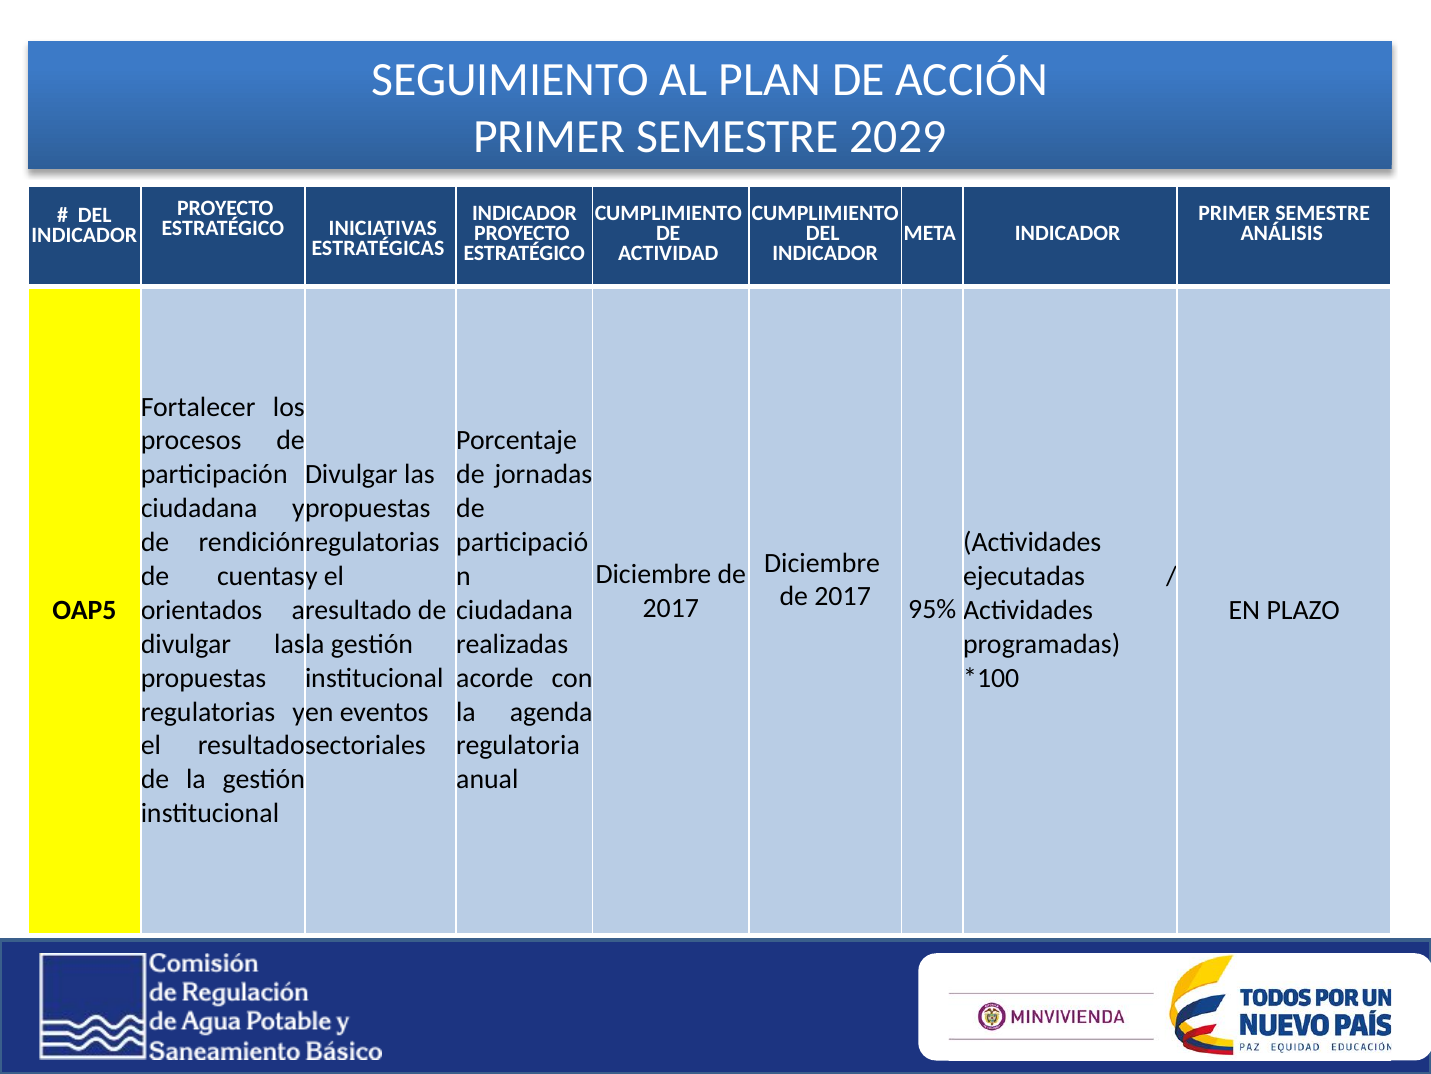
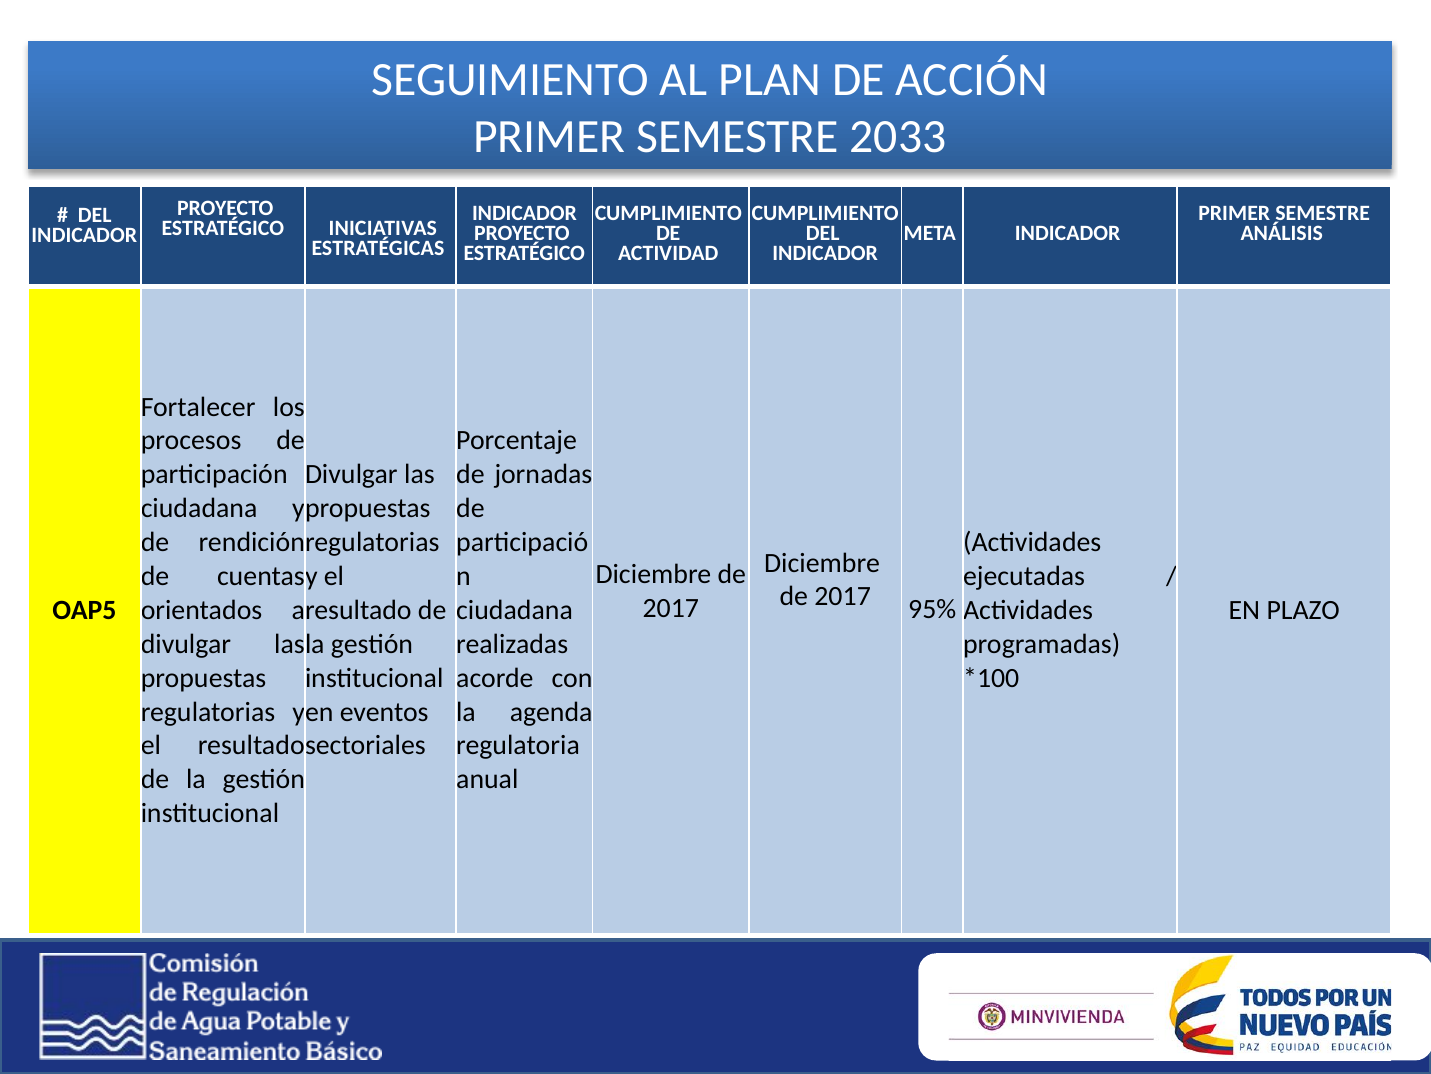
2029: 2029 -> 2033
